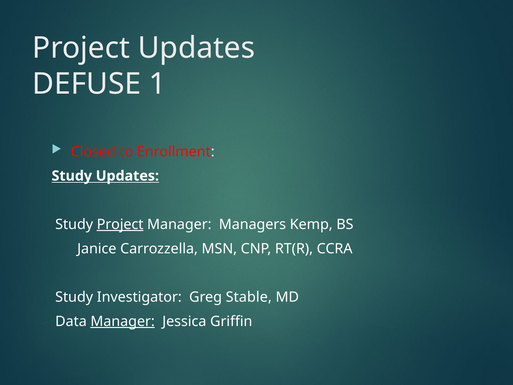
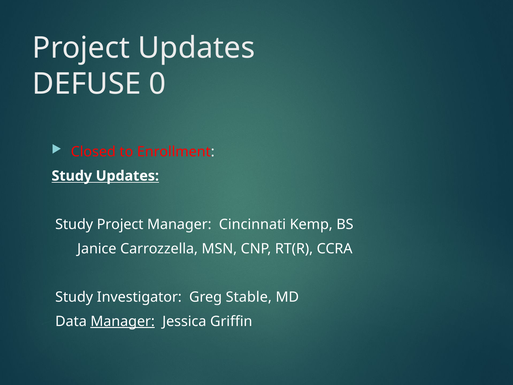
1: 1 -> 0
Project at (120, 224) underline: present -> none
Managers: Managers -> Cincinnati
